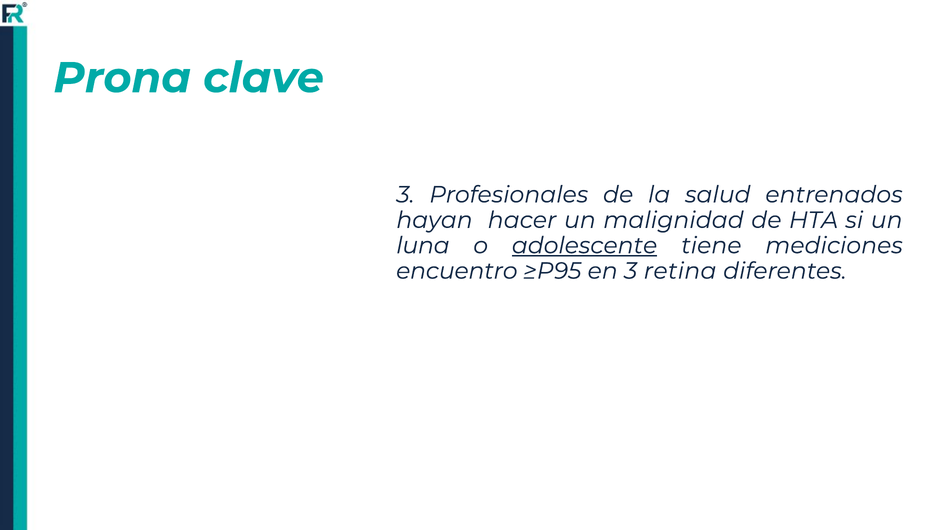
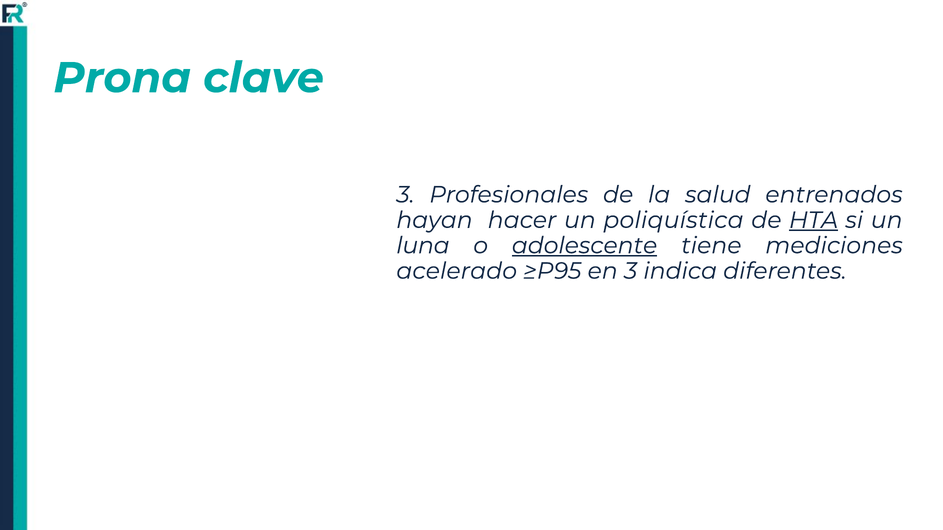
malignidad: malignidad -> poliquística
HTA underline: none -> present
encuentro: encuentro -> acelerado
retina: retina -> indica
